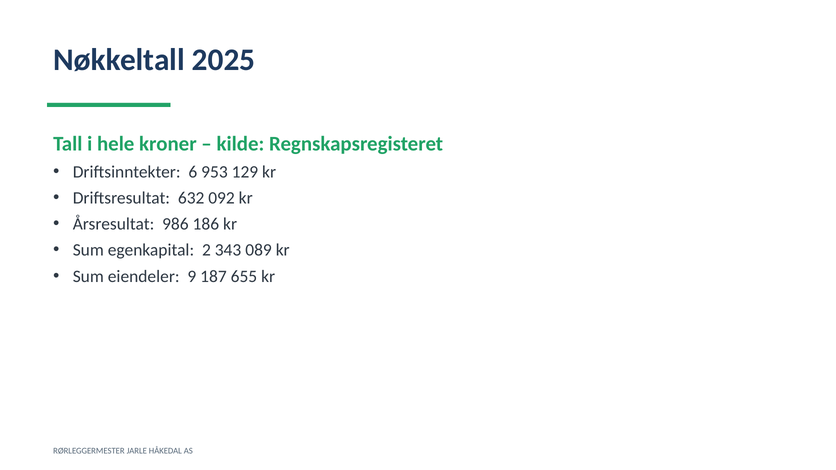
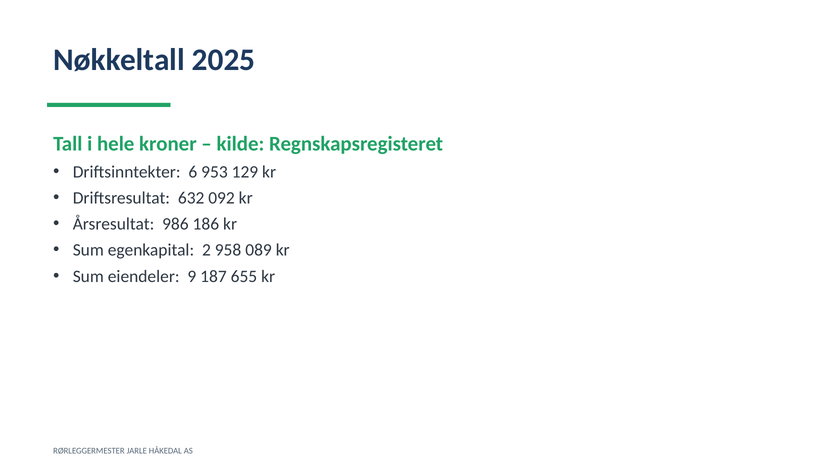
343: 343 -> 958
